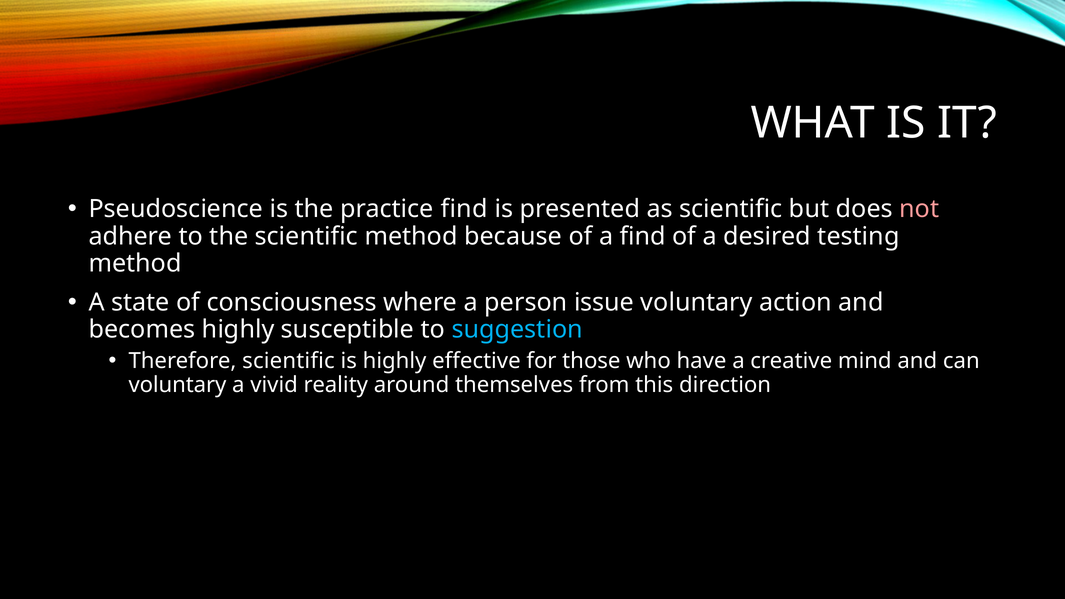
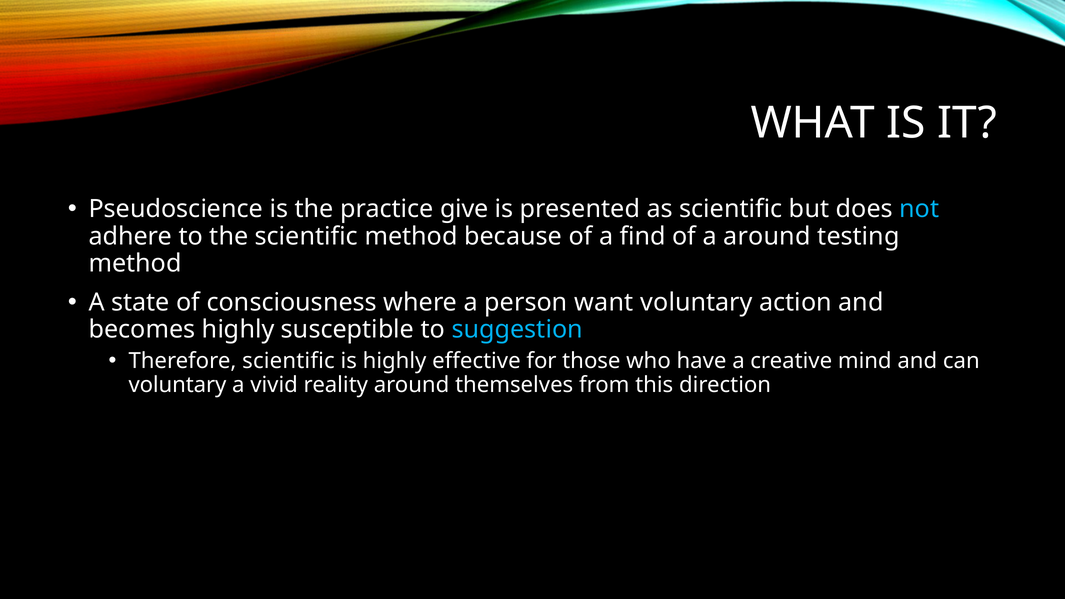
practice find: find -> give
not colour: pink -> light blue
a desired: desired -> around
issue: issue -> want
